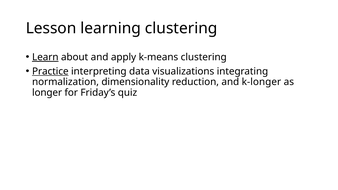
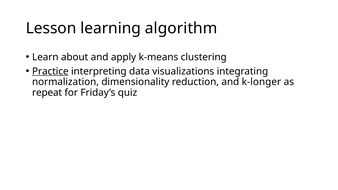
learning clustering: clustering -> algorithm
Learn underline: present -> none
longer: longer -> repeat
